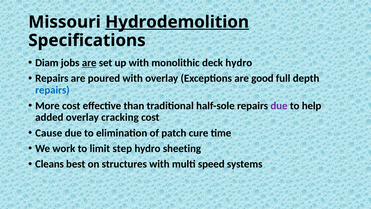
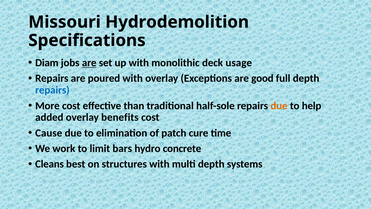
Hydrodemolition underline: present -> none
deck hydro: hydro -> usage
due at (279, 106) colour: purple -> orange
cracking: cracking -> benefits
step: step -> bars
sheeting: sheeting -> concrete
multi speed: speed -> depth
